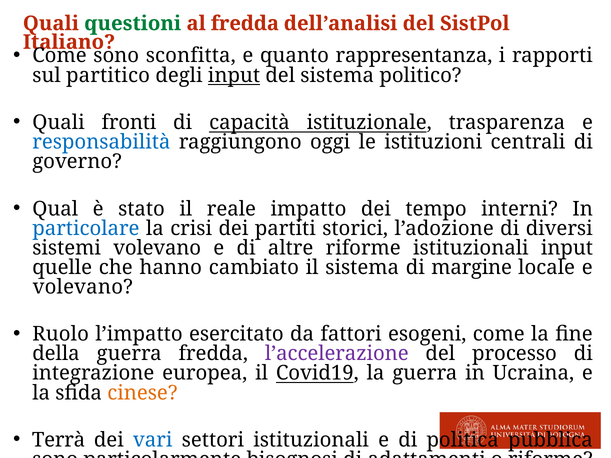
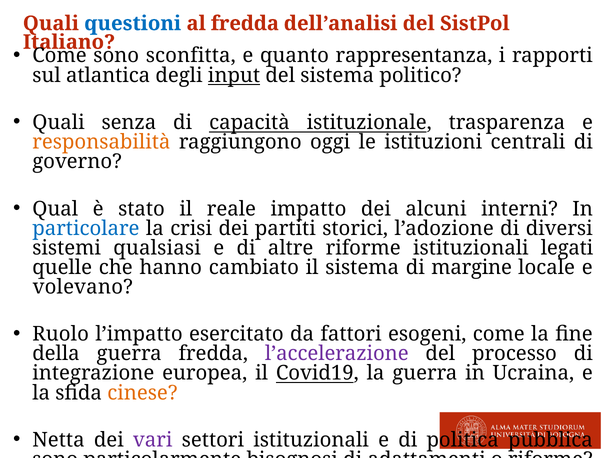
questioni colour: green -> blue
partitico: partitico -> atlantica
fronti: fronti -> senza
responsabilità colour: blue -> orange
tempo: tempo -> alcuni
sistemi volevano: volevano -> qualsiasi
istituzionali input: input -> legati
Terrà: Terrà -> Netta
vari colour: blue -> purple
